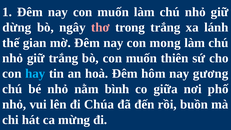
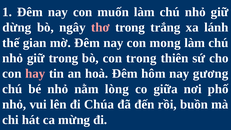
giữ trắng: trắng -> trong
bò con muốn: muốn -> trong
hay colour: light blue -> pink
bình: bình -> lòng
